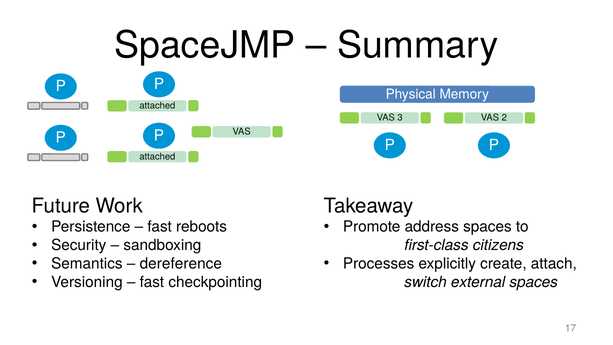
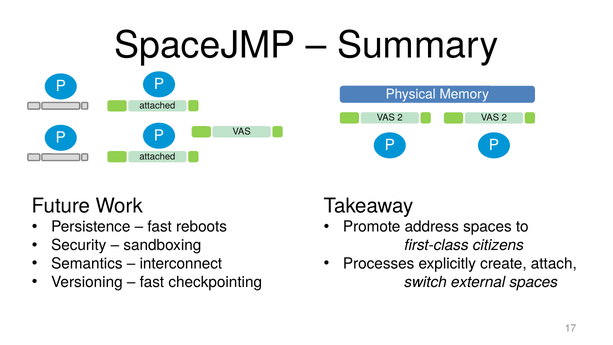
3 at (400, 118): 3 -> 2
dereference: dereference -> interconnect
